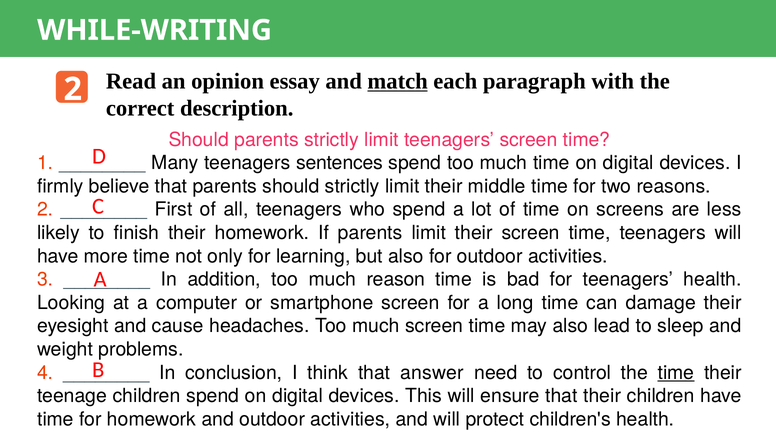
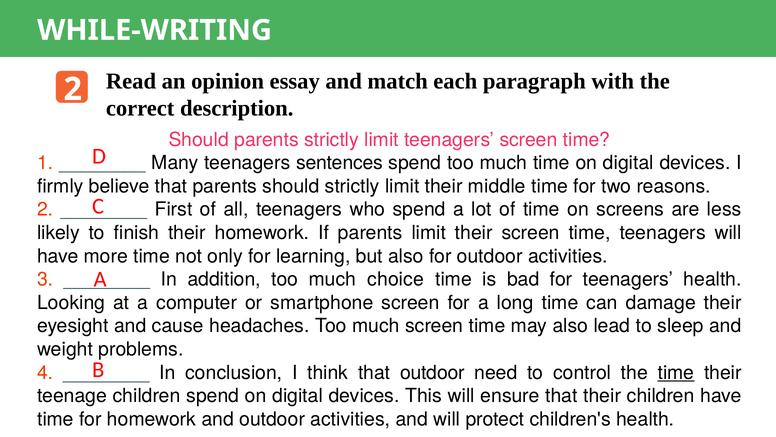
match underline: present -> none
reason: reason -> choice
that answer: answer -> outdoor
